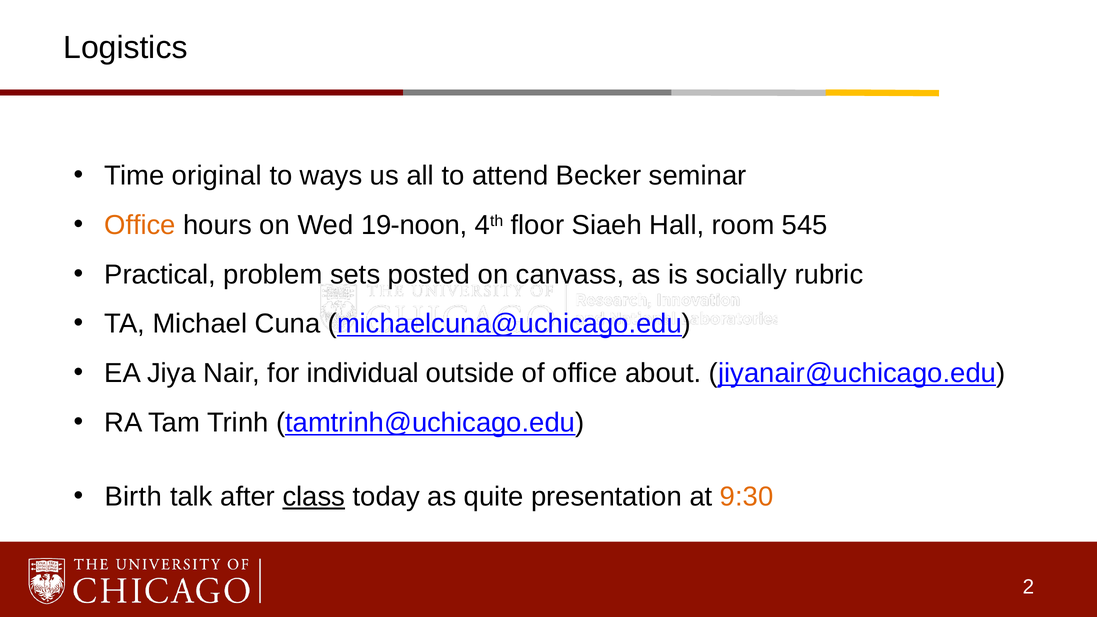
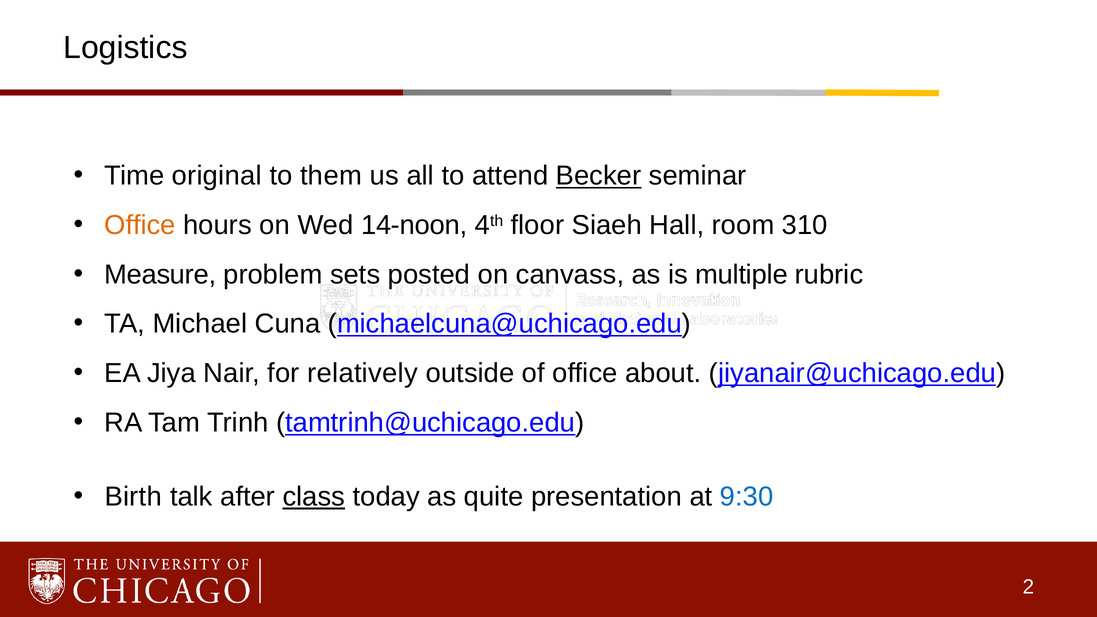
ways: ways -> them
Becker underline: none -> present
19-noon: 19-noon -> 14-noon
545: 545 -> 310
Practical: Practical -> Measure
socially: socially -> multiple
individual: individual -> relatively
9:30 colour: orange -> blue
